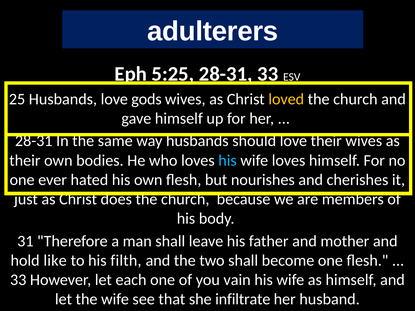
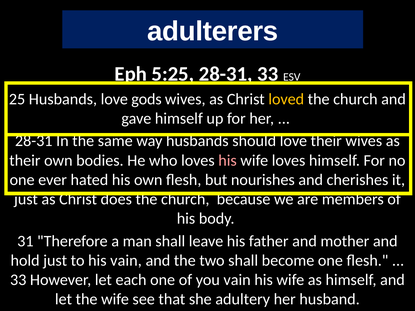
his at (228, 160) colour: light blue -> pink
hold like: like -> just
his filth: filth -> vain
infiltrate: infiltrate -> adultery
